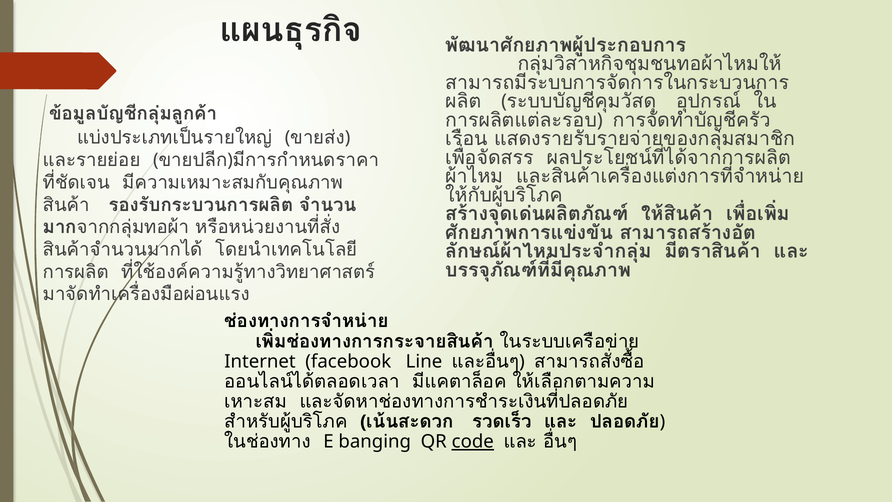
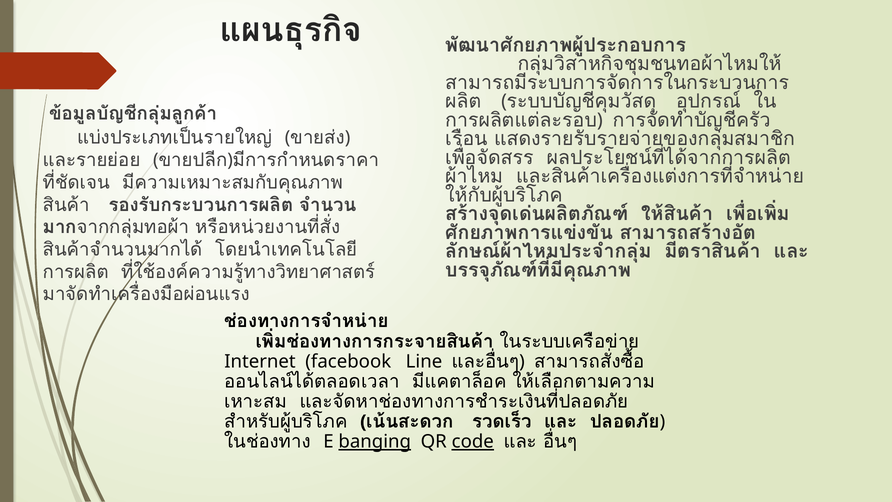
banging underline: none -> present
